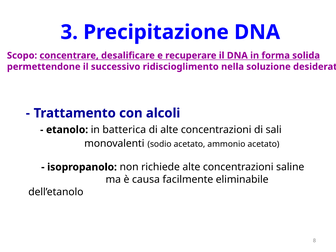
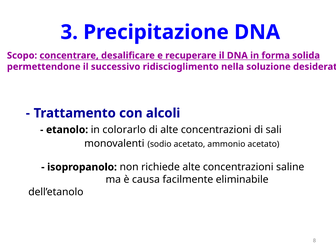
batterica: batterica -> colorarlo
